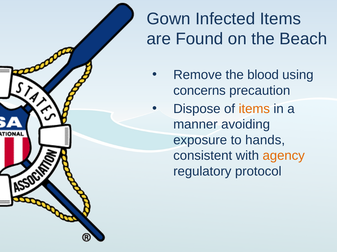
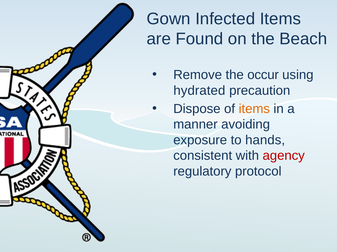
blood: blood -> occur
concerns: concerns -> hydrated
agency colour: orange -> red
